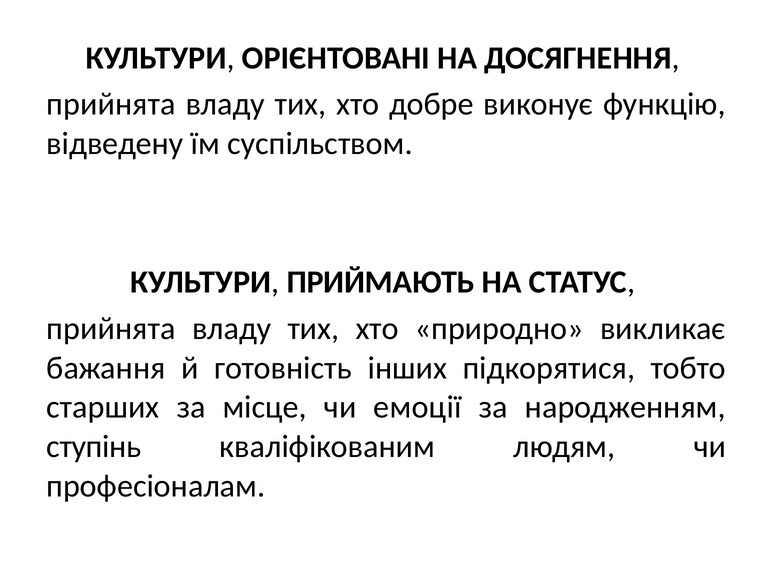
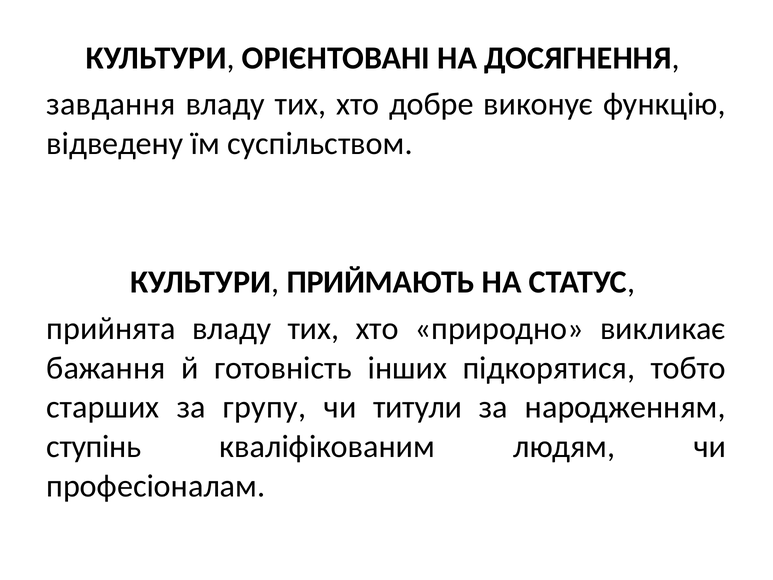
прийнята at (111, 104): прийнята -> завдання
місце: місце -> групу
емоції: емоції -> титули
